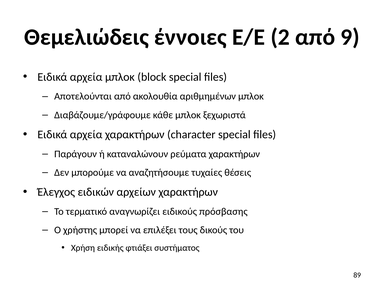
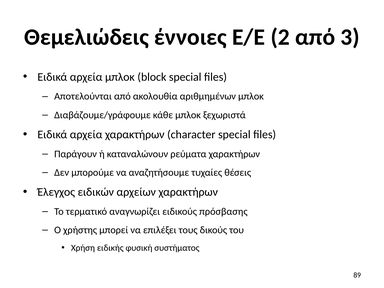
9: 9 -> 3
φτιάξει: φτιάξει -> φυσική
